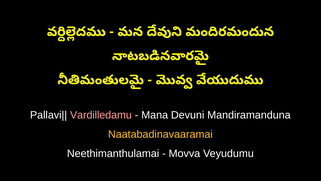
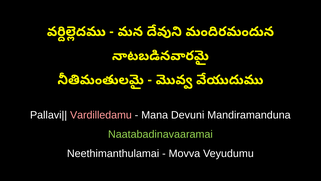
Naatabadinavaaramai colour: yellow -> light green
